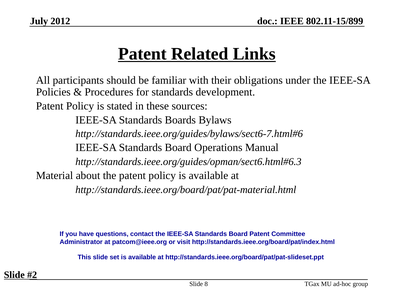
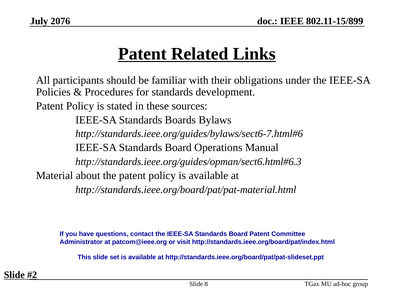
2012: 2012 -> 2076
